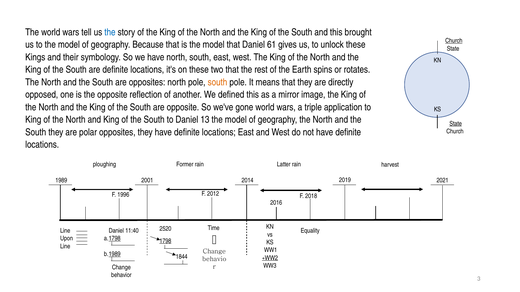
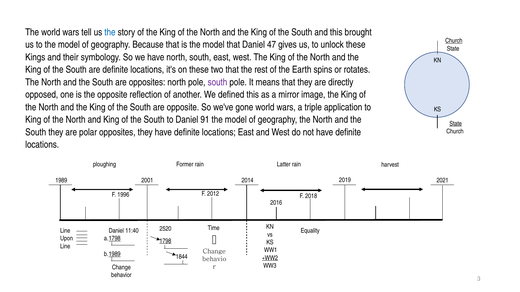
61: 61 -> 47
south at (217, 82) colour: orange -> purple
13: 13 -> 91
